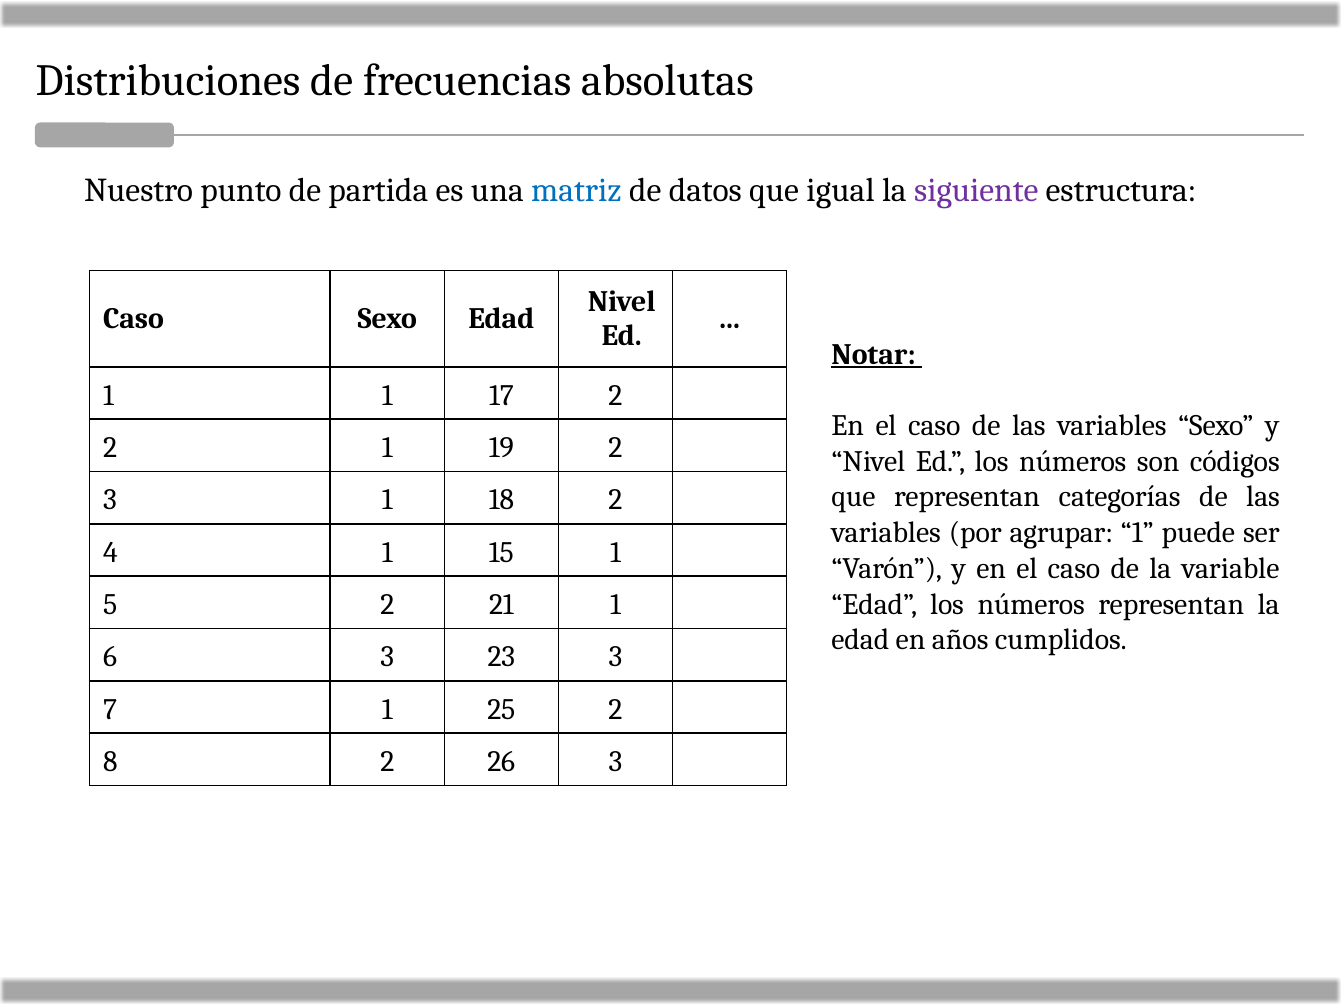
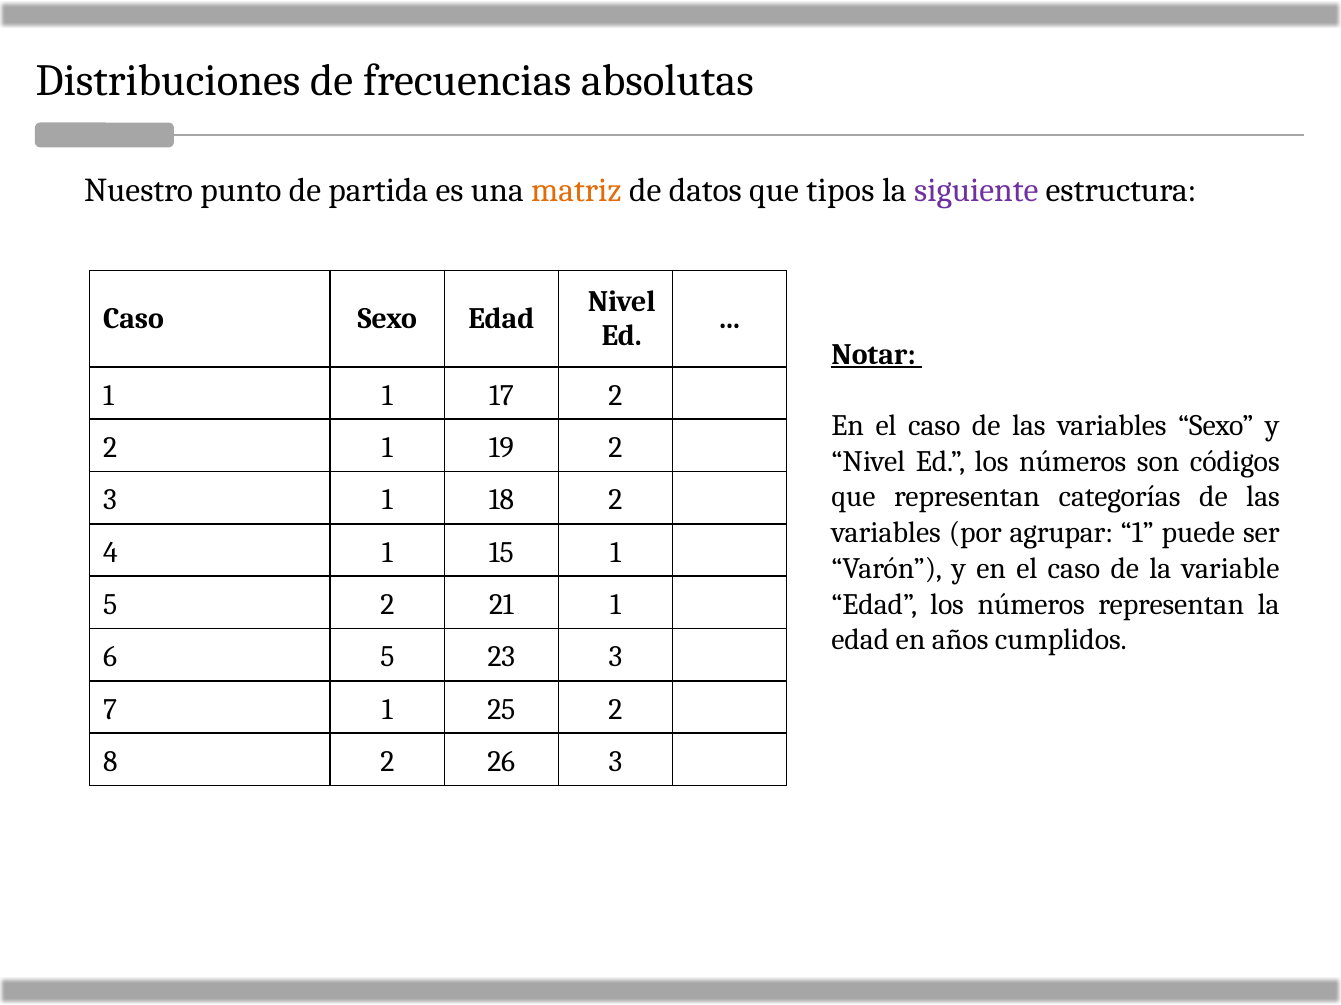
matriz colour: blue -> orange
igual: igual -> tipos
6 3: 3 -> 5
